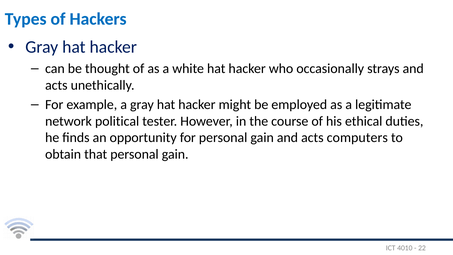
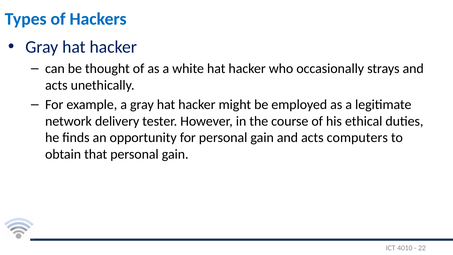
political: political -> delivery
